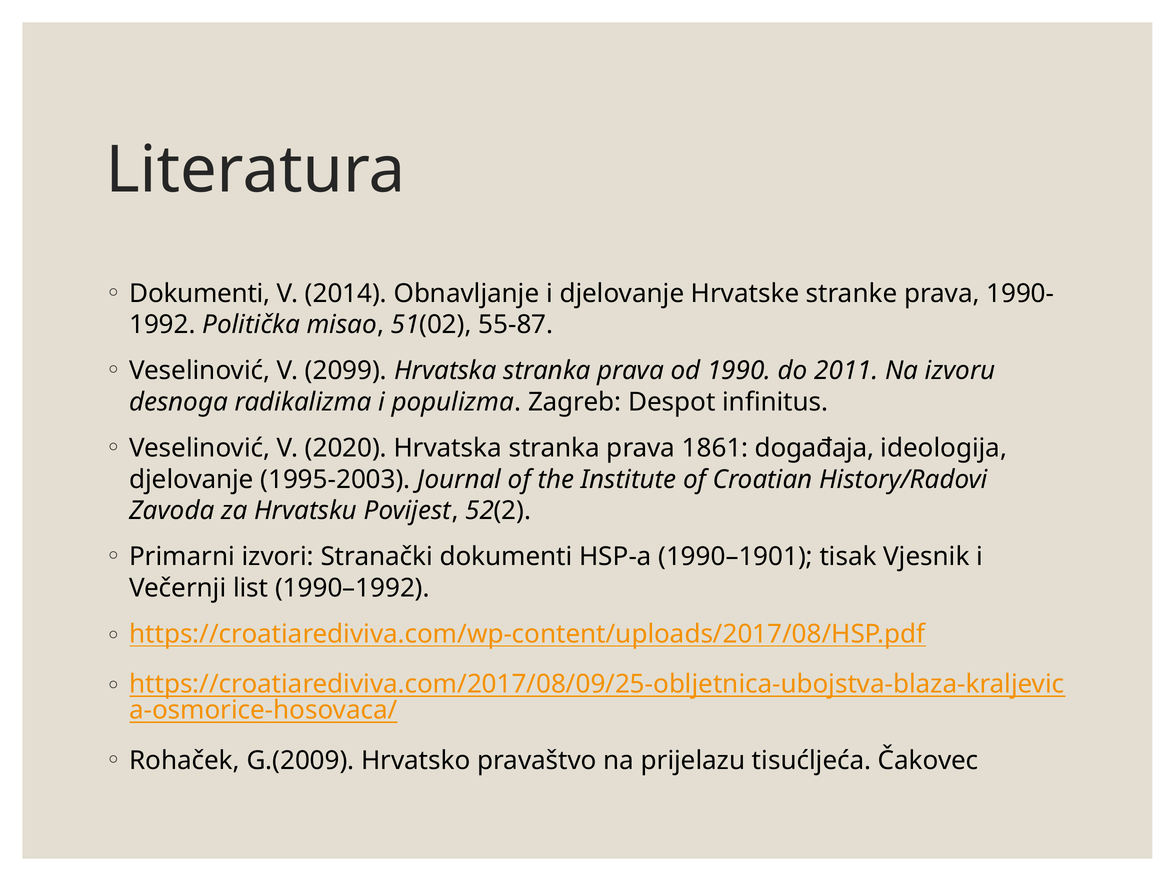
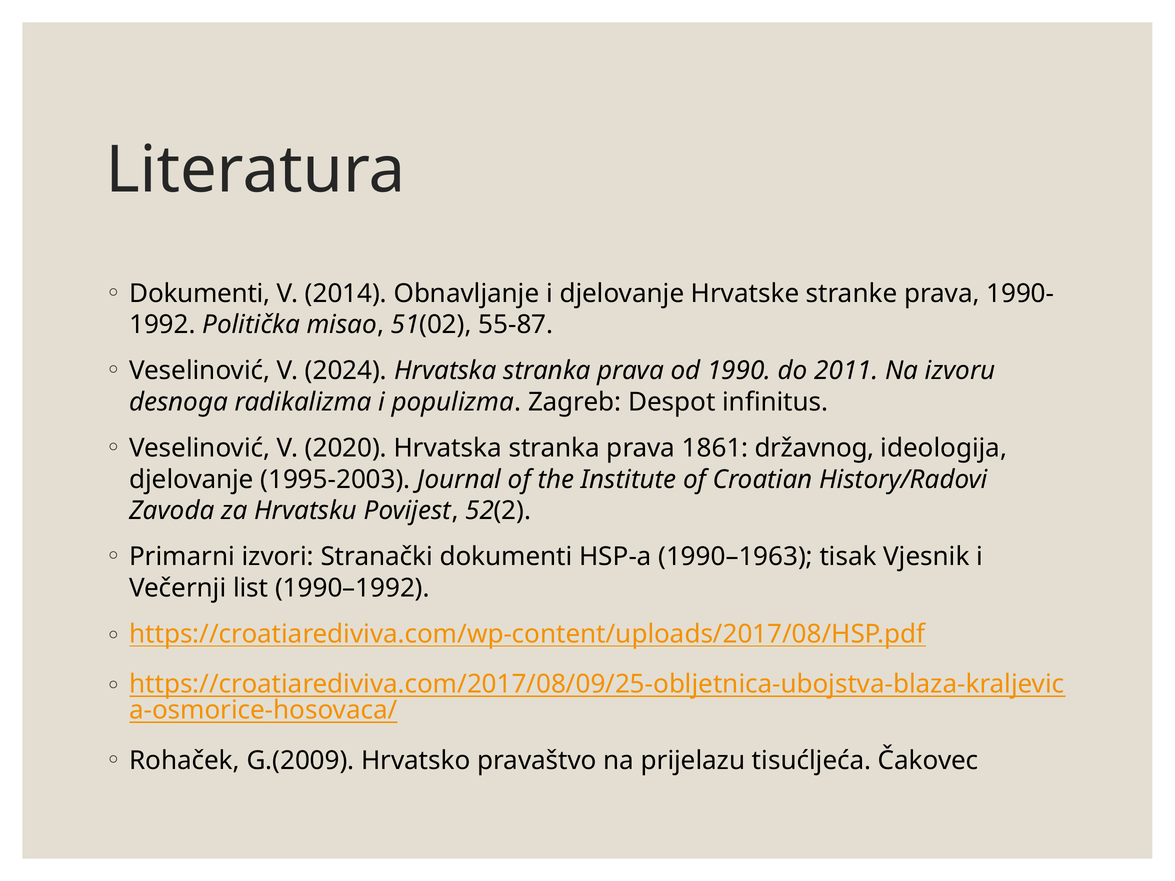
2099: 2099 -> 2024
događaja: događaja -> državnog
1990–1901: 1990–1901 -> 1990–1963
